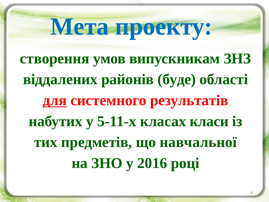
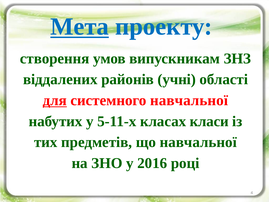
Мета underline: none -> present
буде: буде -> учні
системного результатів: результатів -> навчальної
